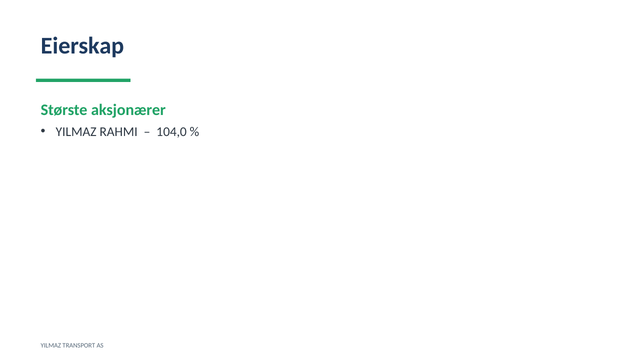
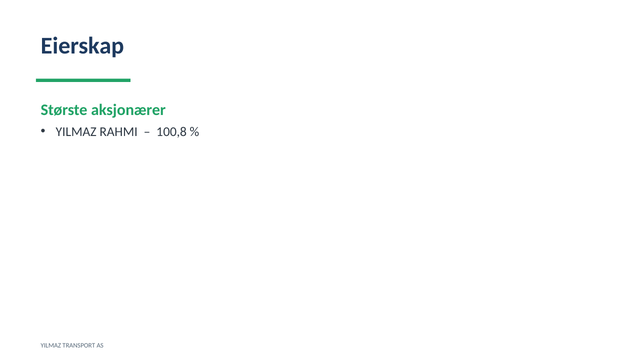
104,0: 104,0 -> 100,8
